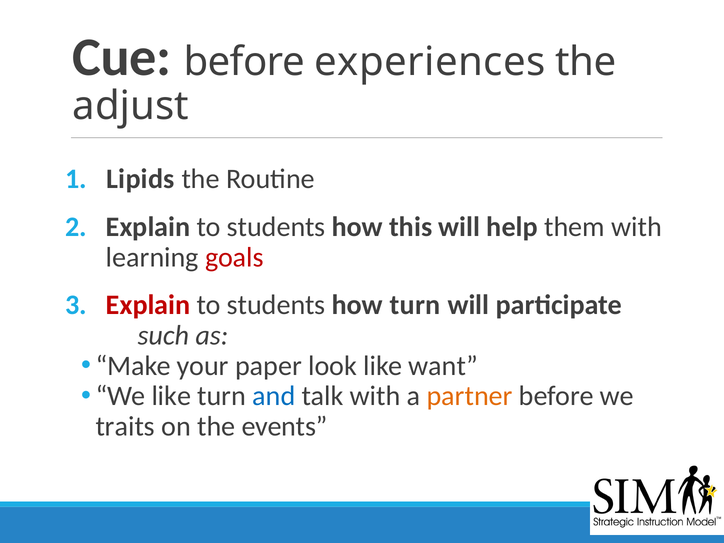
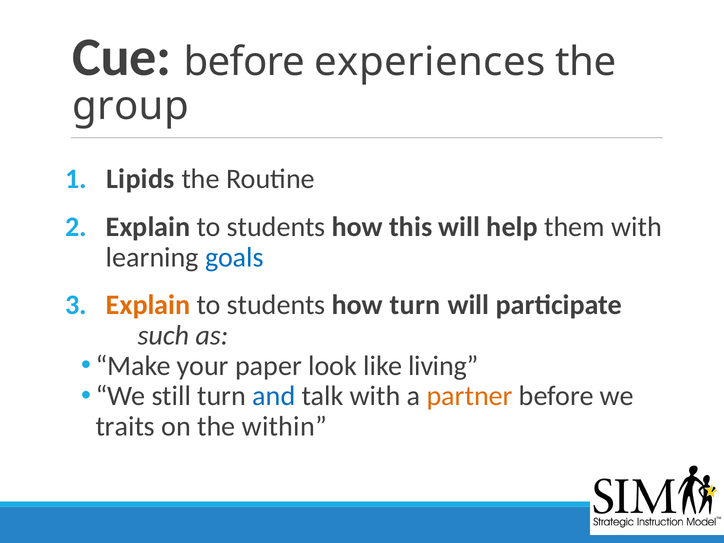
adjust: adjust -> group
goals colour: red -> blue
Explain at (148, 305) colour: red -> orange
want: want -> living
We like: like -> still
events: events -> within
